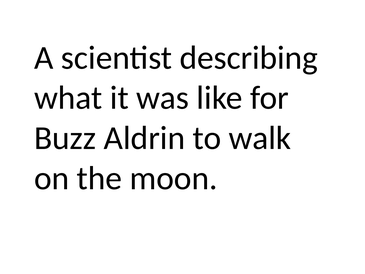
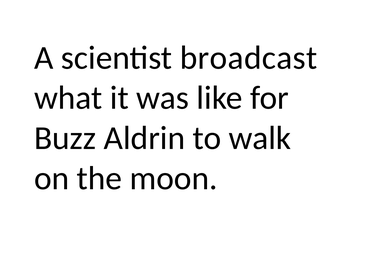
describing: describing -> broadcast
